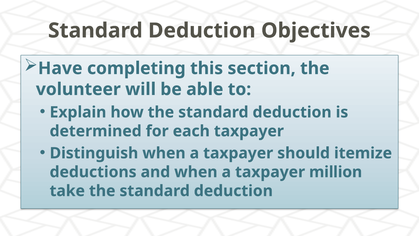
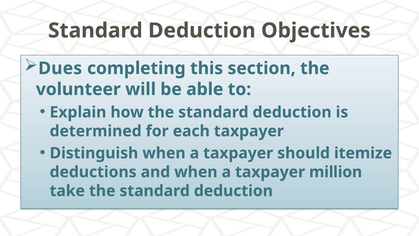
Have: Have -> Dues
